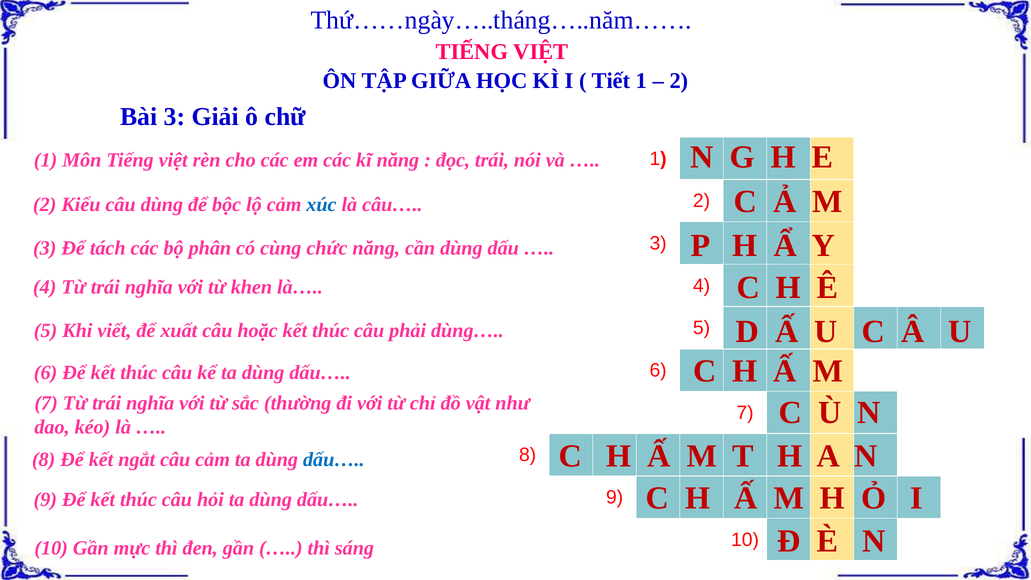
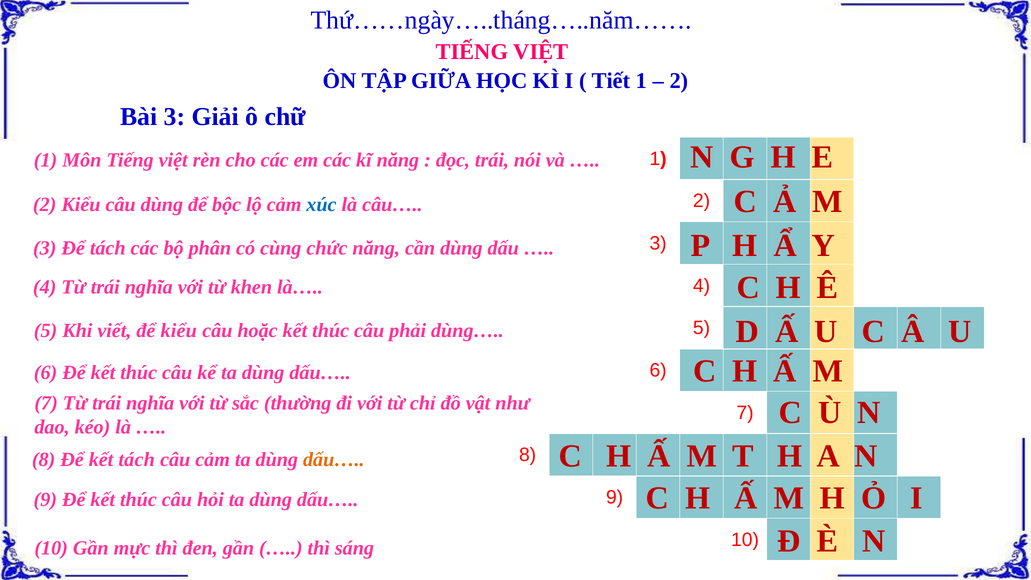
để xuất: xuất -> kiểu
kết ngắt: ngắt -> tách
dấu… at (334, 460) colour: blue -> orange
